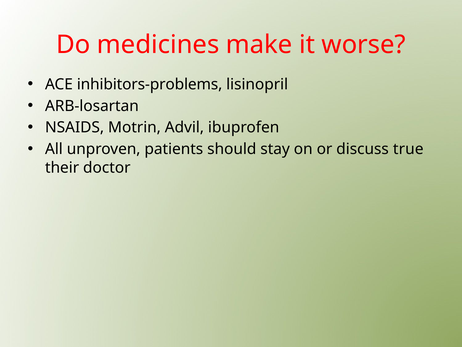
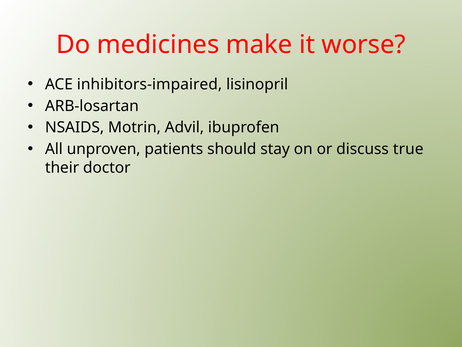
inhibitors-problems: inhibitors-problems -> inhibitors-impaired
